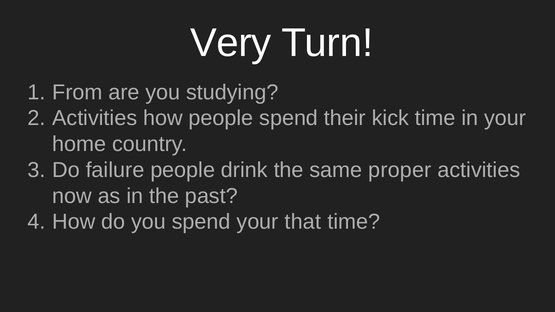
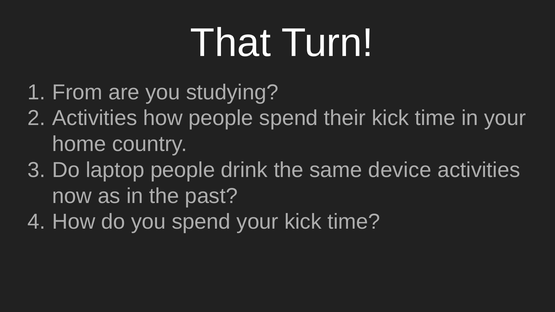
Very: Very -> That
failure: failure -> laptop
proper: proper -> device
your that: that -> kick
